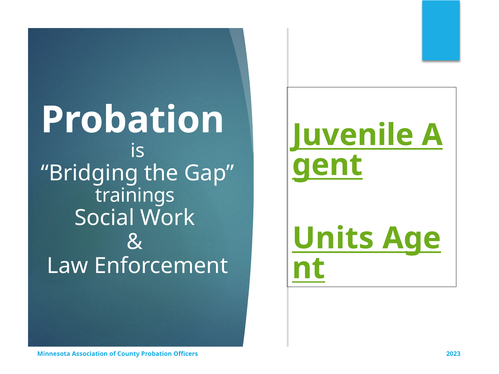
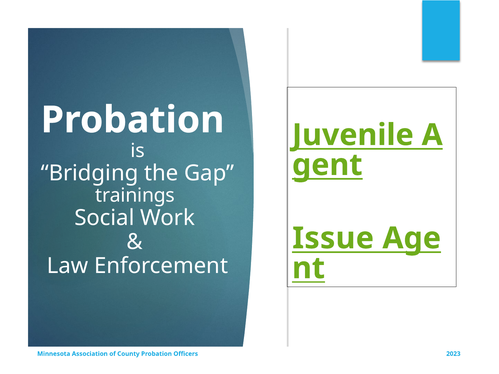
Units: Units -> Issue
